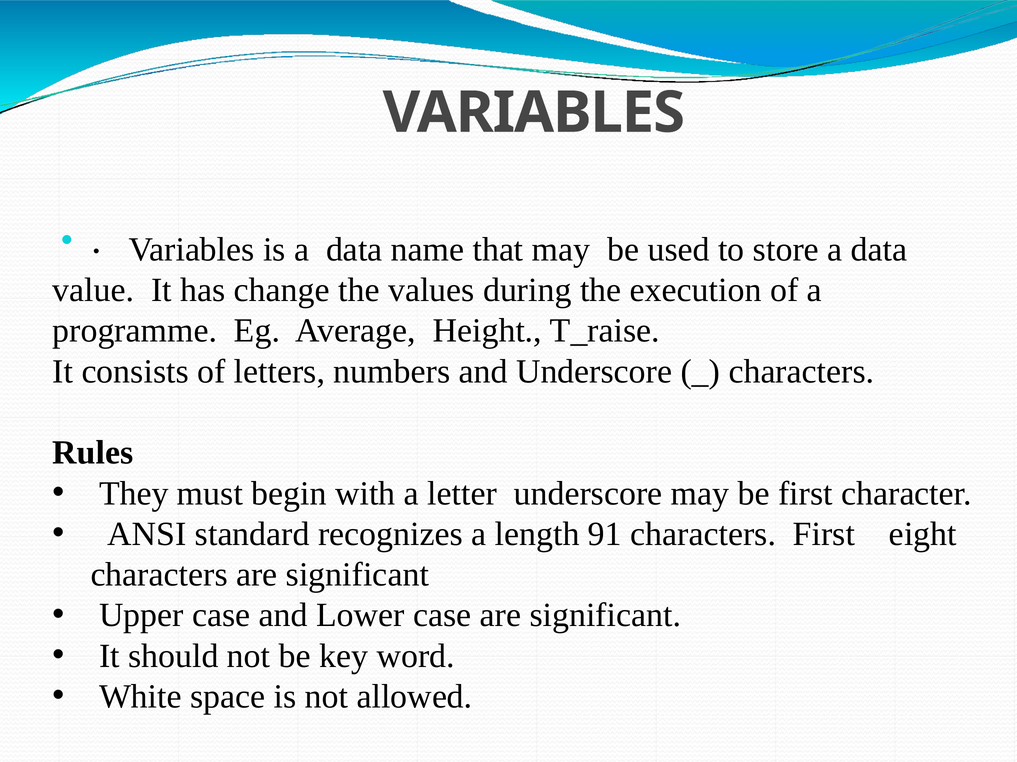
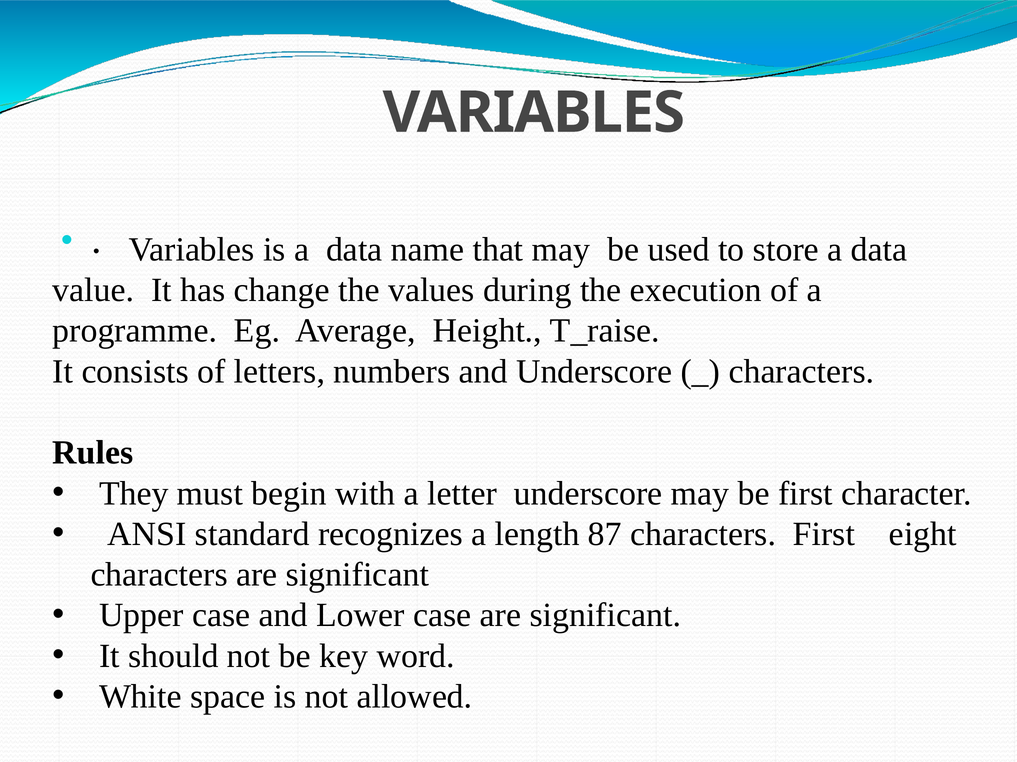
91: 91 -> 87
